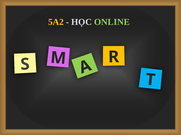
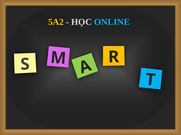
ONLINE colour: light green -> light blue
